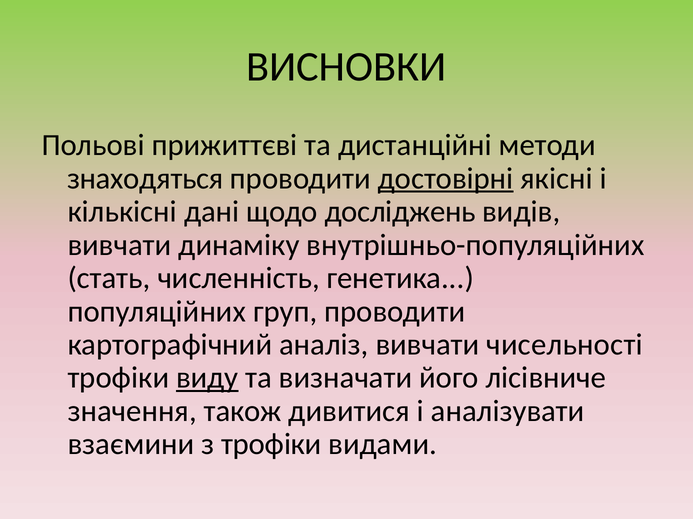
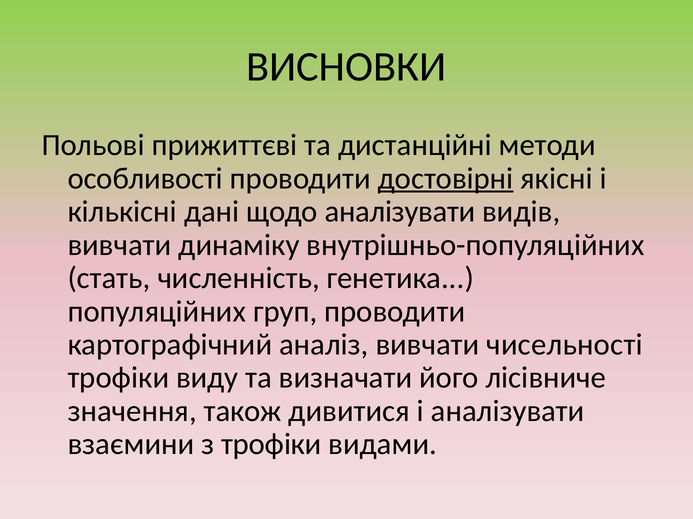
знаходяться: знаходяться -> особливості
щодо досліджень: досліджень -> аналізувати
виду underline: present -> none
